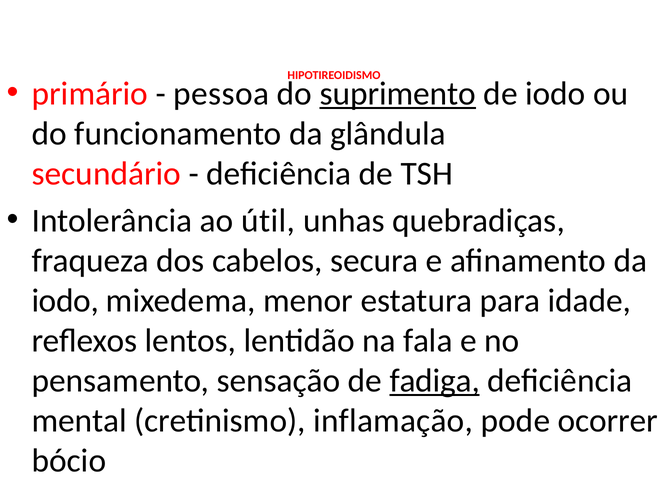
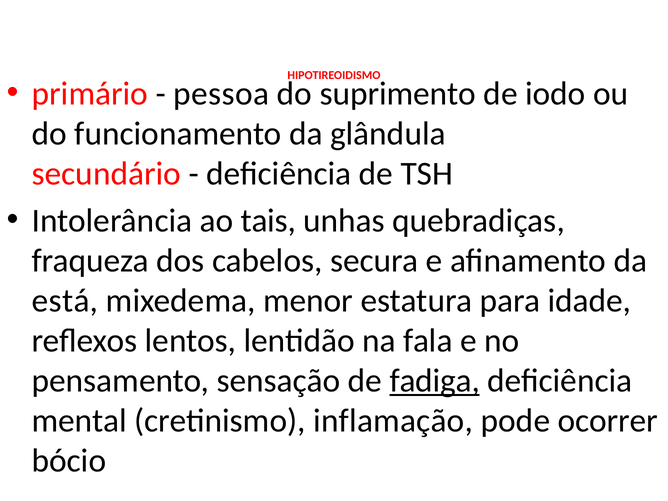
suprimento underline: present -> none
útil: útil -> tais
iodo at (65, 301): iodo -> está
